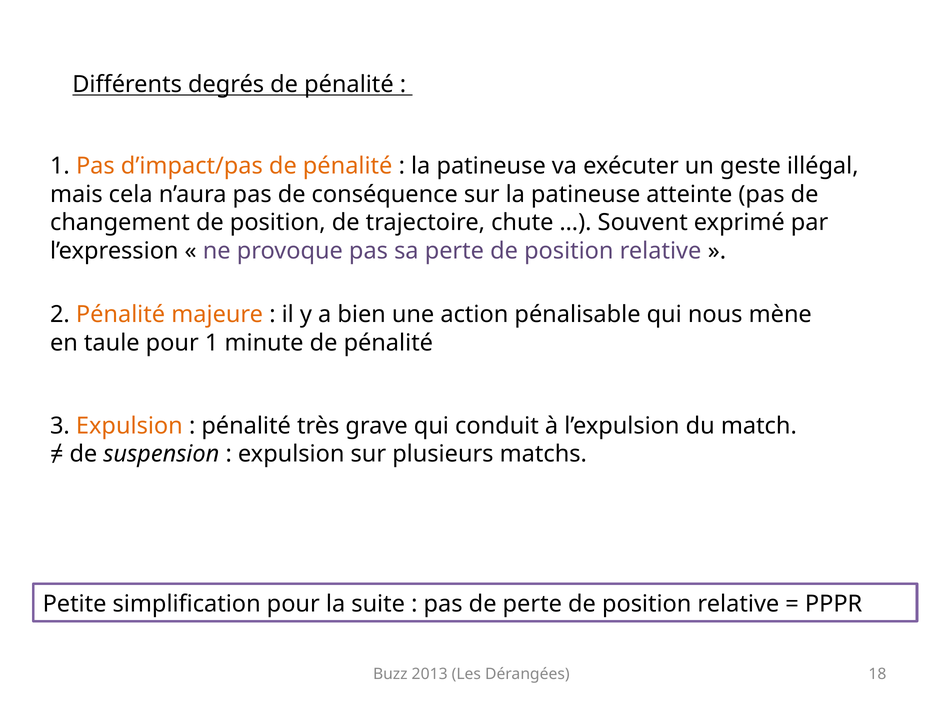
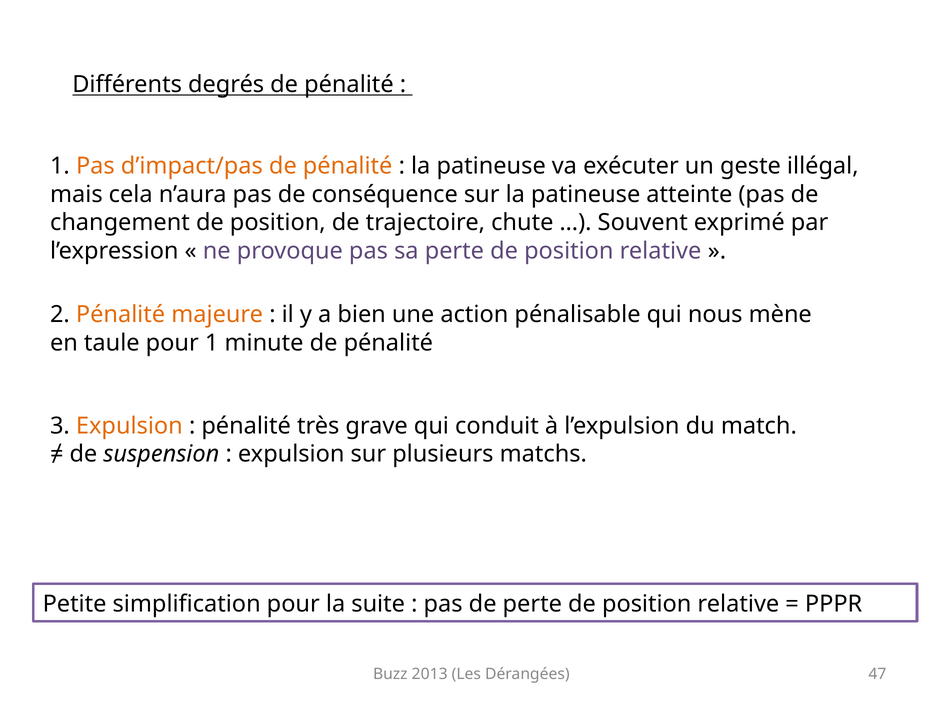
18: 18 -> 47
